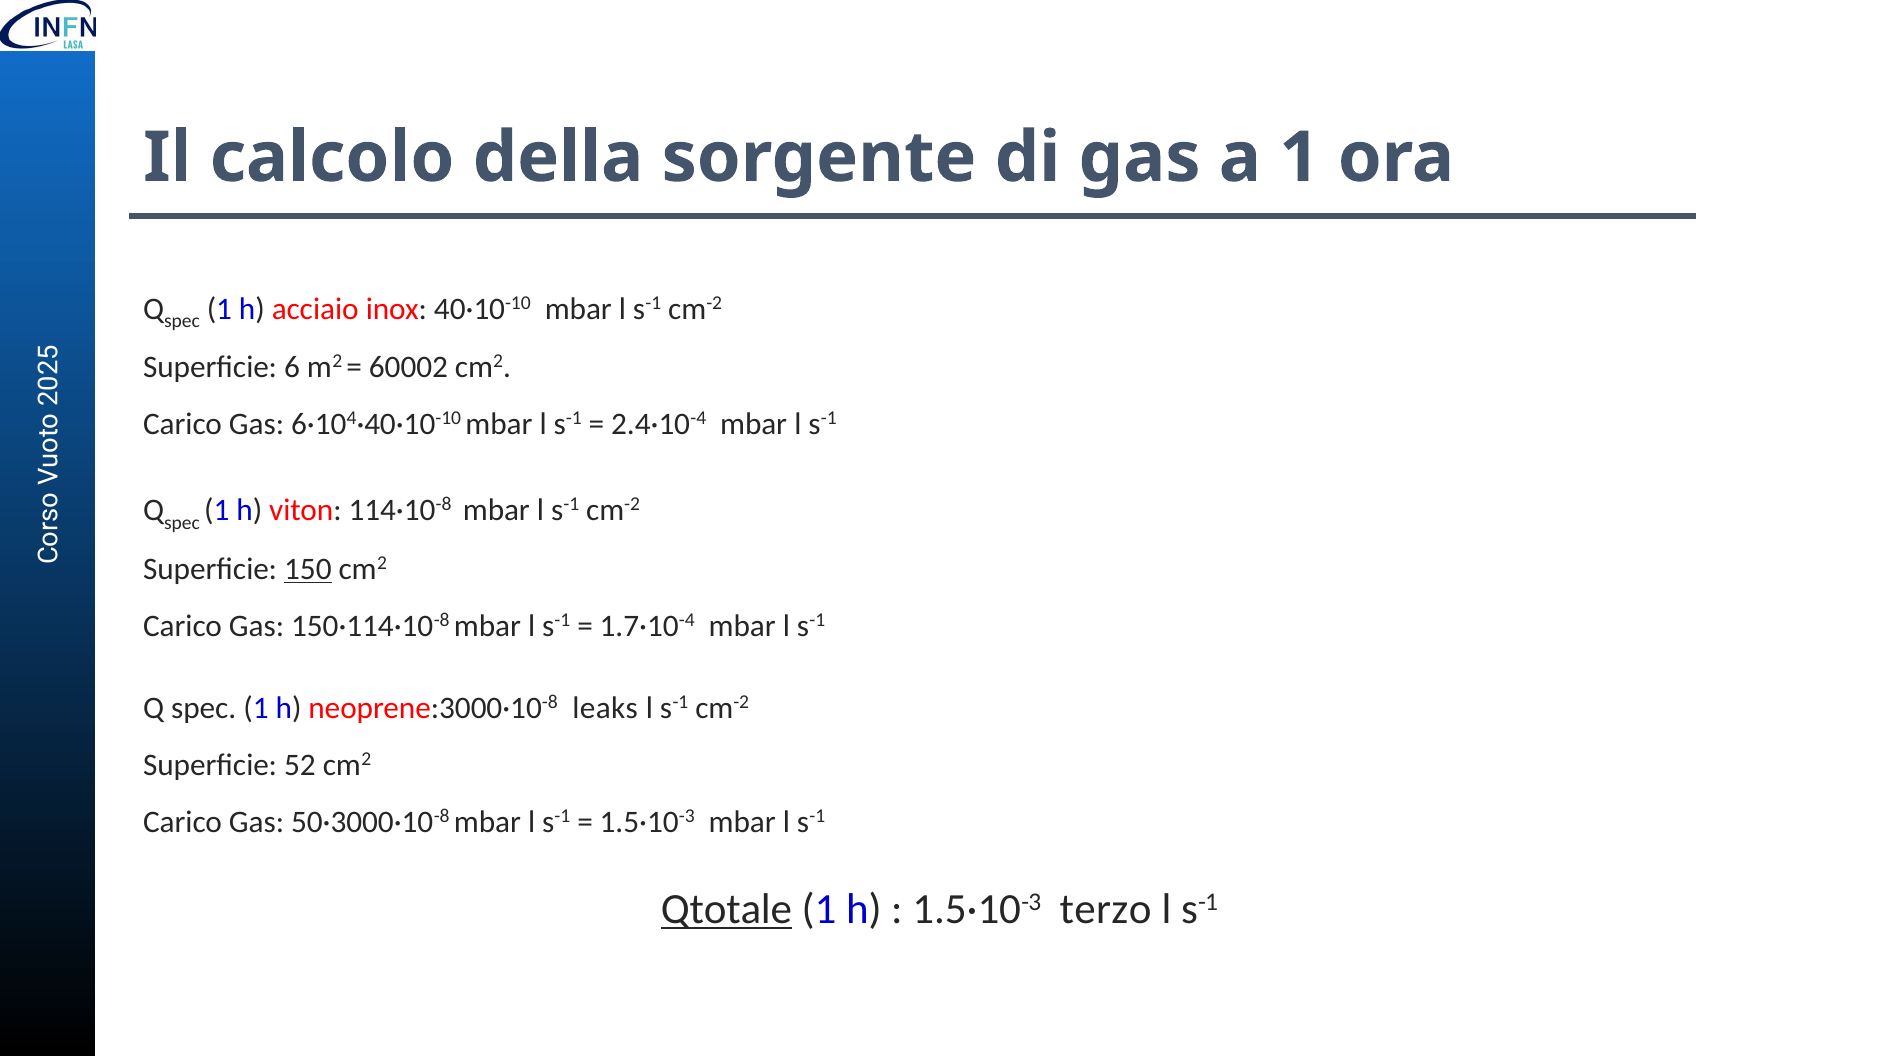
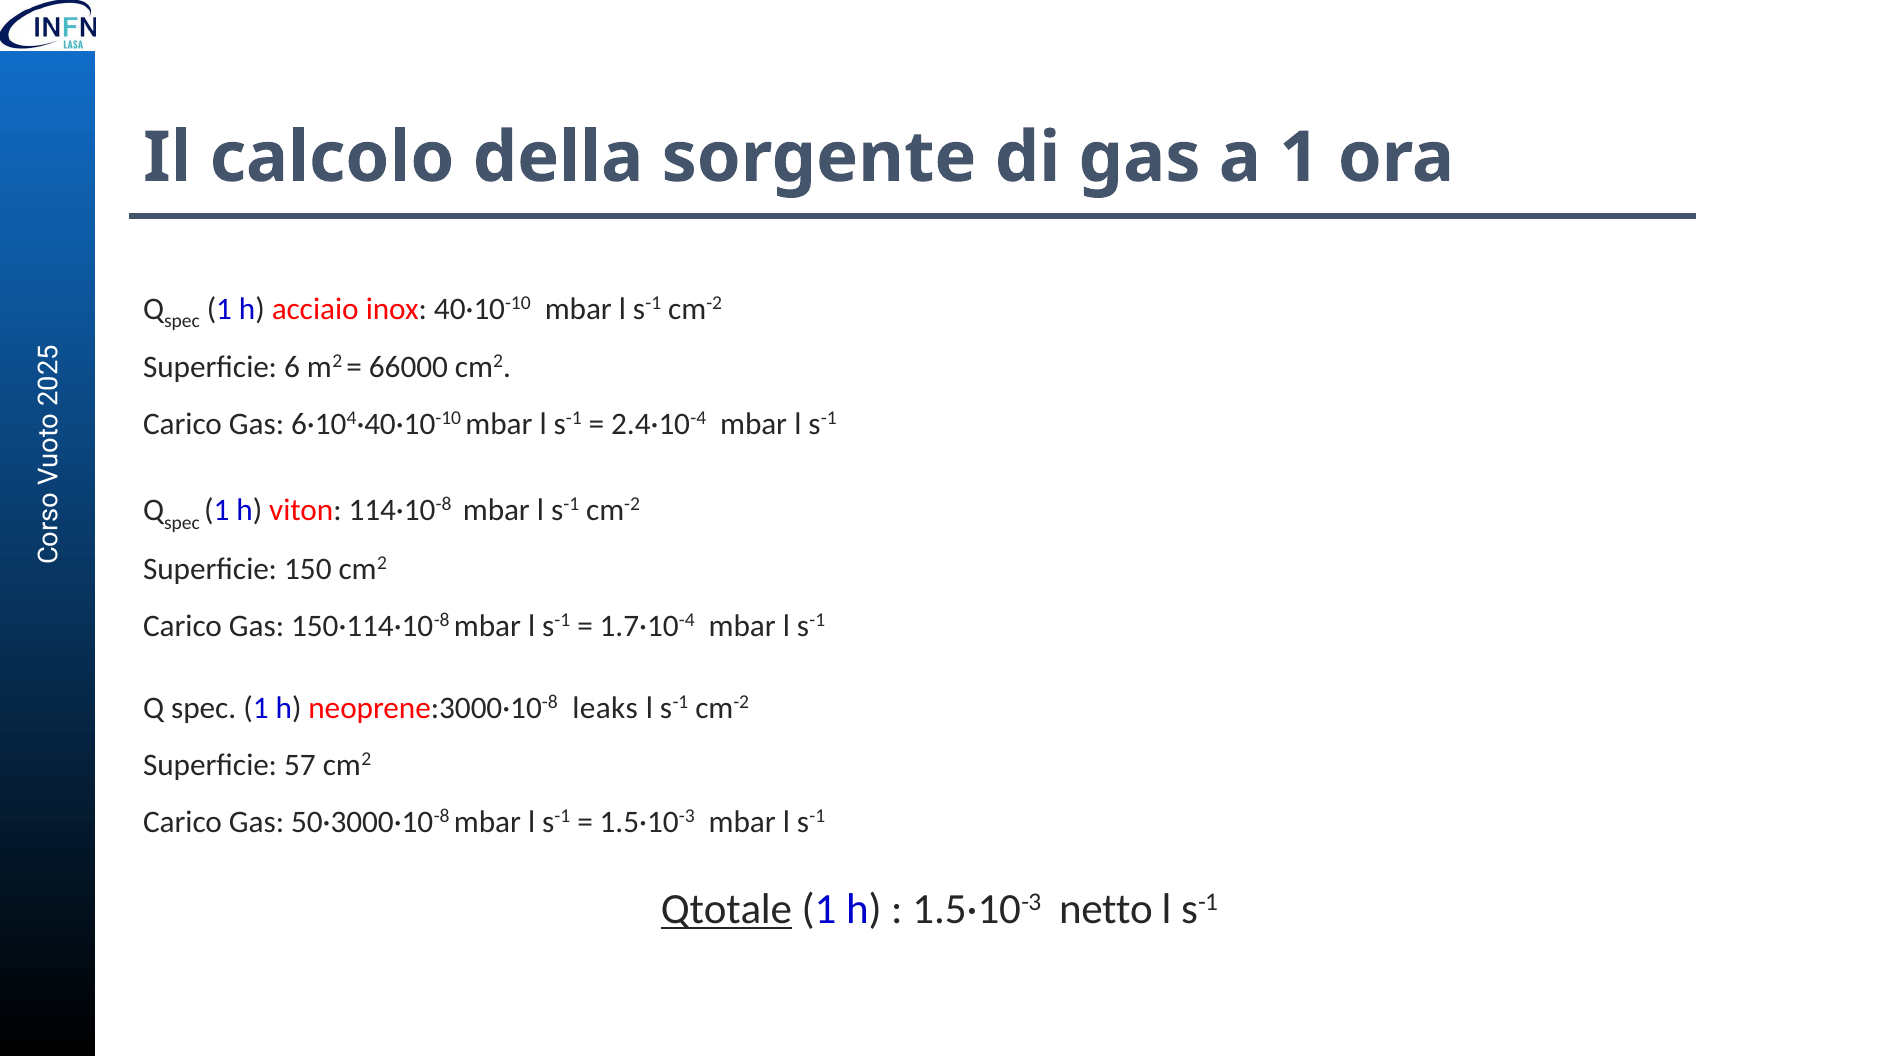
60002: 60002 -> 66000
150 underline: present -> none
52: 52 -> 57
terzo: terzo -> netto
